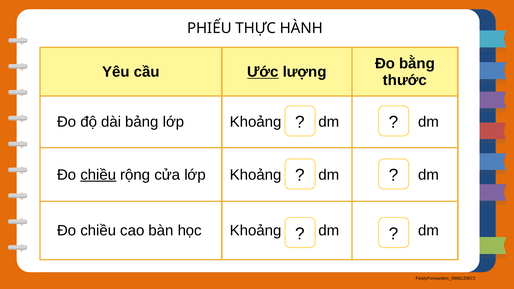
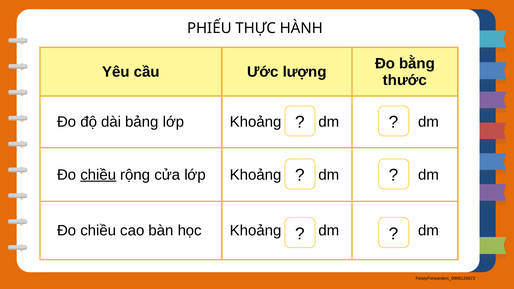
Ước underline: present -> none
